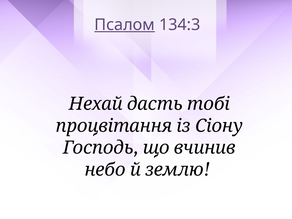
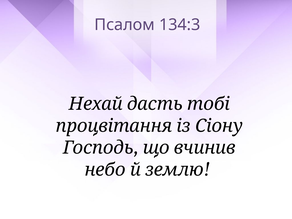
Псалом underline: present -> none
